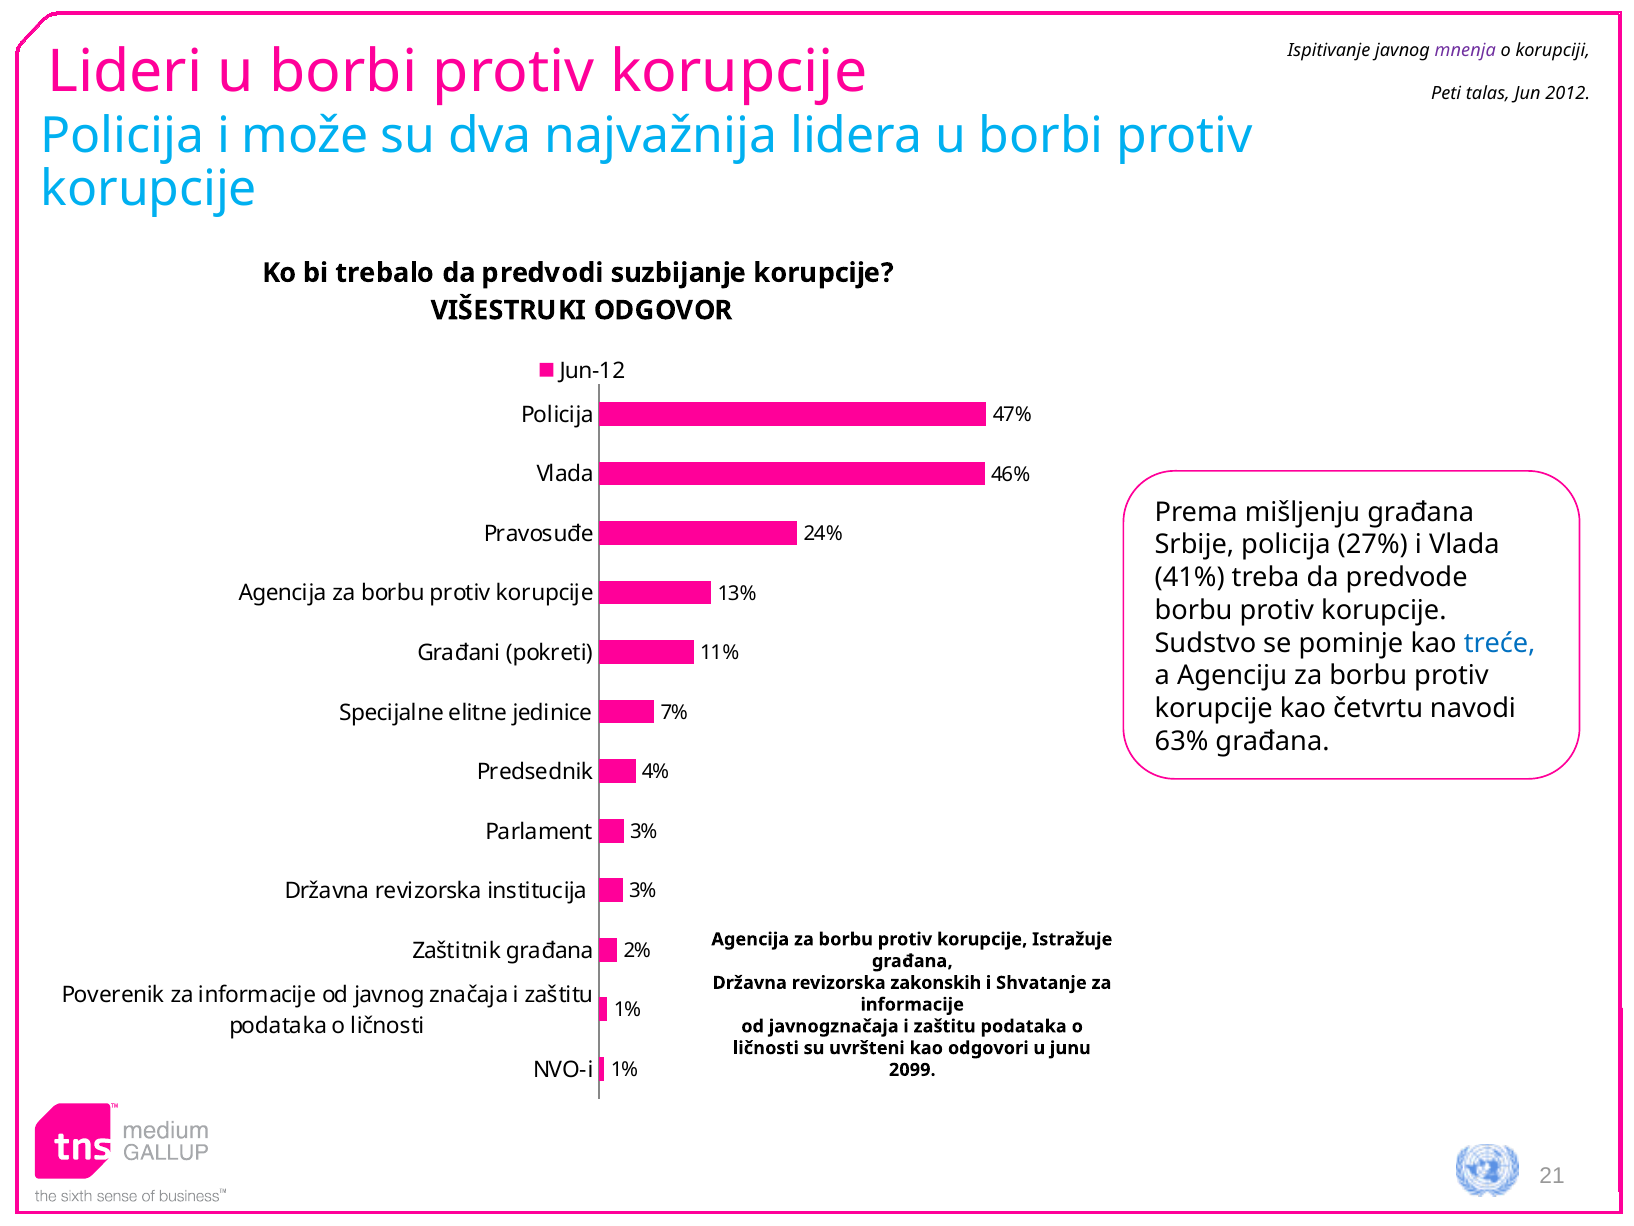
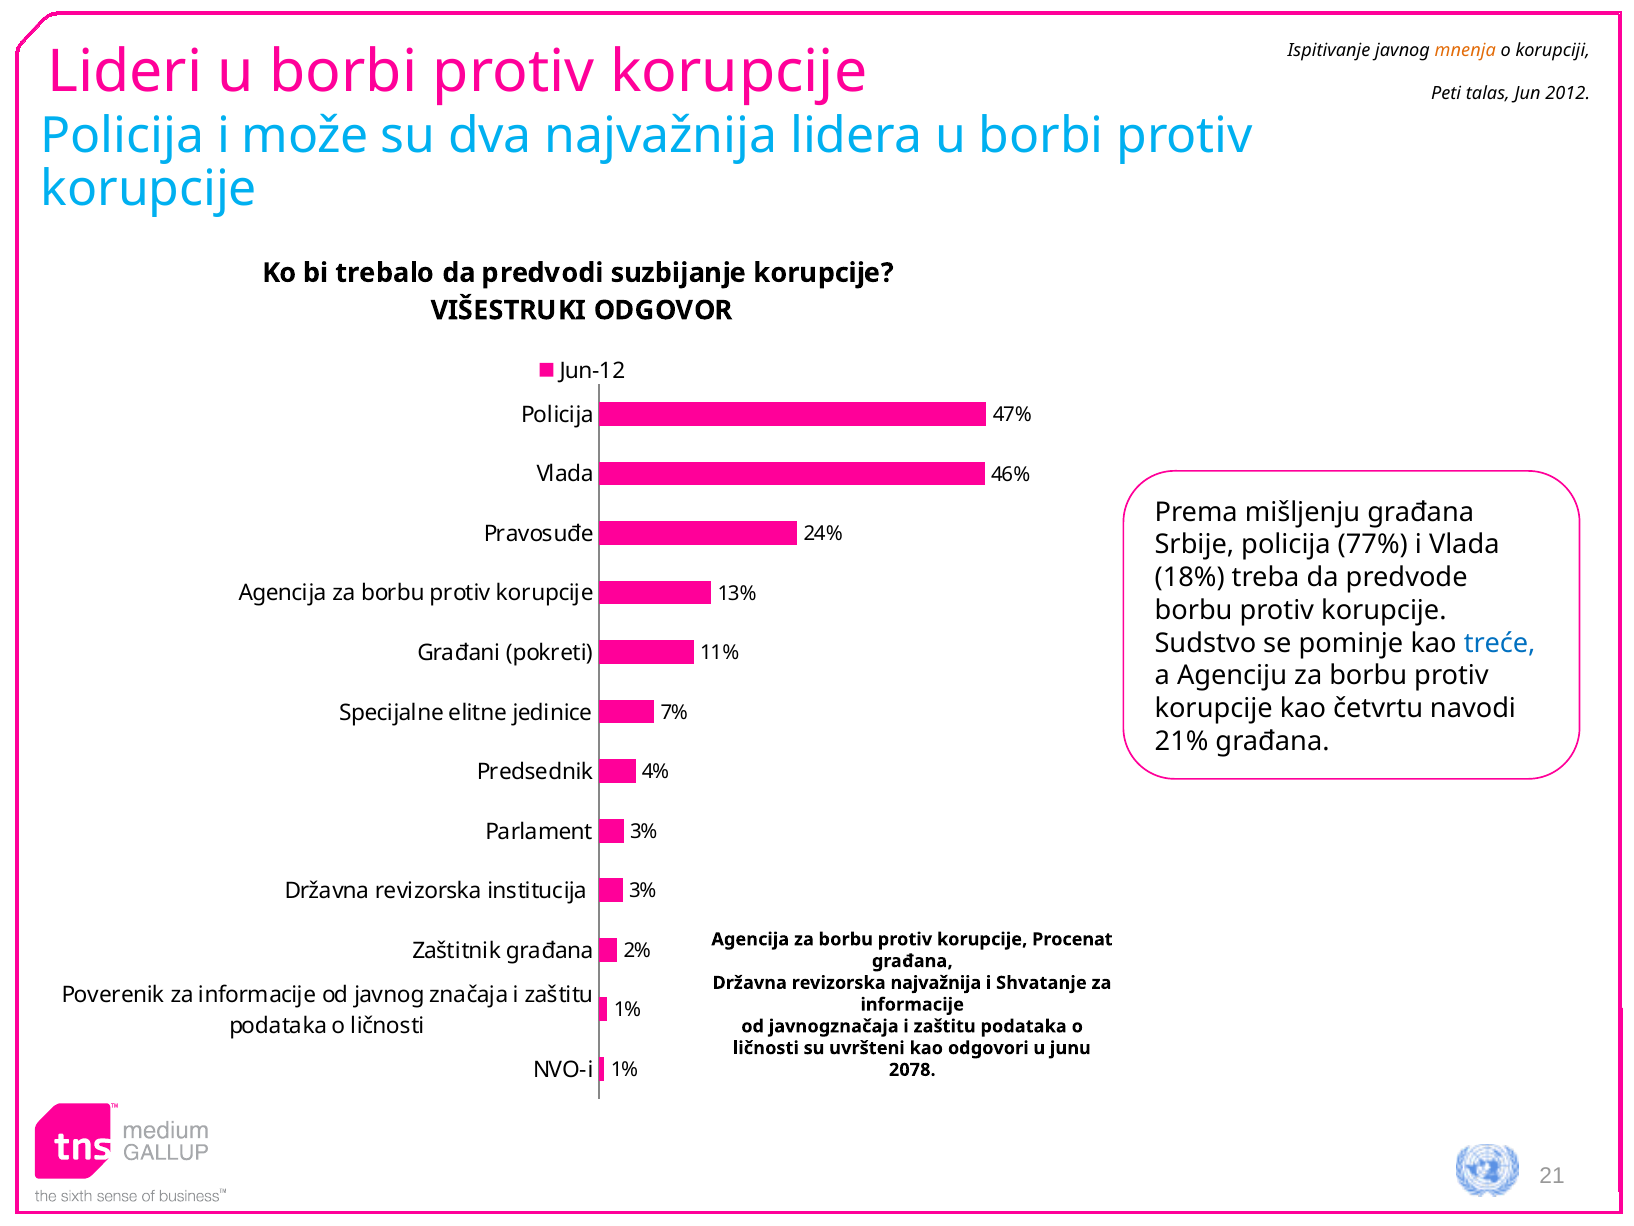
mnenja colour: purple -> orange
27%: 27% -> 77%
41%: 41% -> 18%
63%: 63% -> 21%
Istražuje: Istražuje -> Procenat
revizorska zakonskih: zakonskih -> najvažnija
2099: 2099 -> 2078
